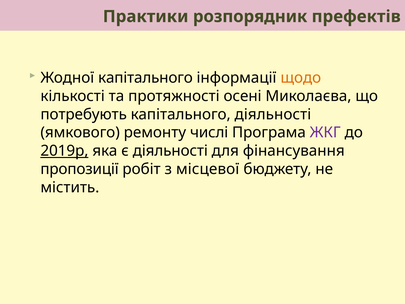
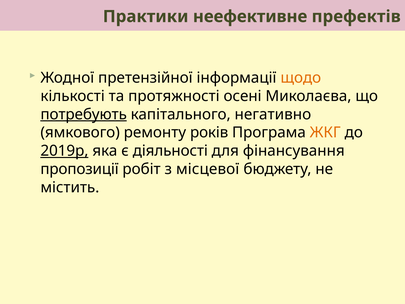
розпорядник: розпорядник -> неефективне
Жодної капітального: капітального -> претензійної
потребують underline: none -> present
капітального діяльності: діяльності -> негативно
числі: числі -> років
ЖКГ colour: purple -> orange
